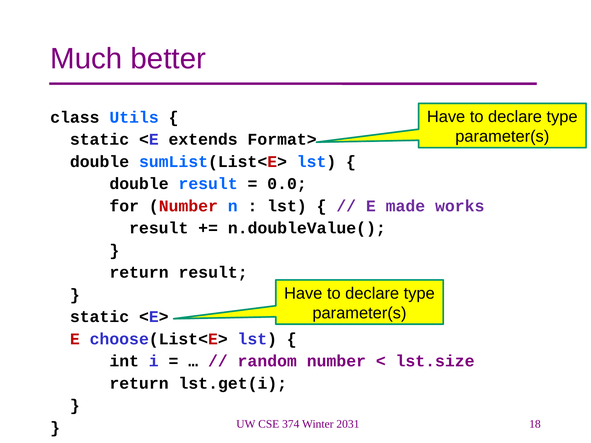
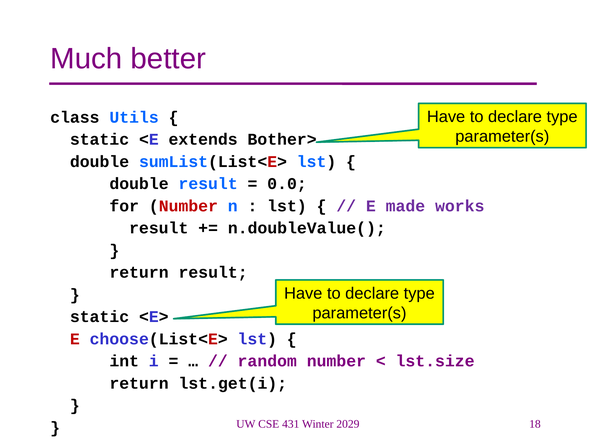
Format>: Format> -> Bother>
374: 374 -> 431
2031: 2031 -> 2029
